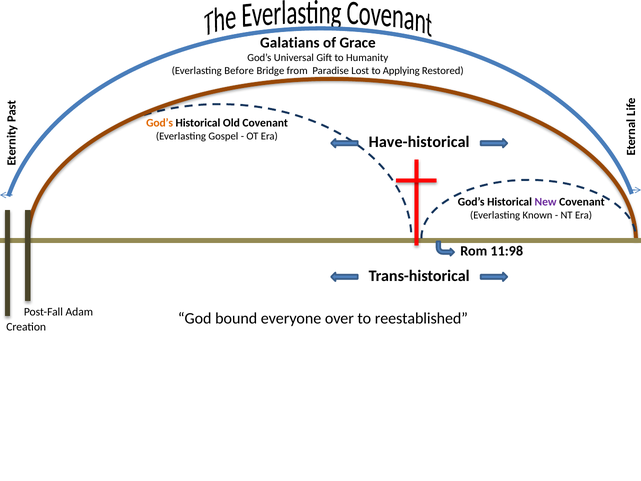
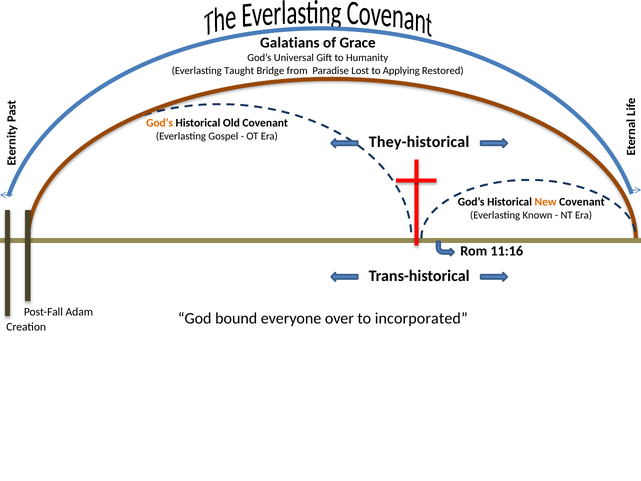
Before: Before -> Taught
Have-historical: Have-historical -> They-historical
New colour: purple -> orange
11:98: 11:98 -> 11:16
reestablished: reestablished -> incorporated
